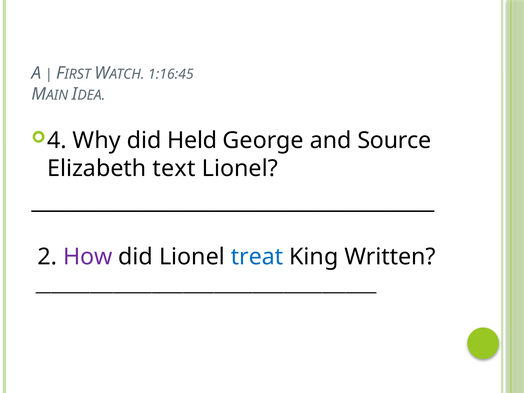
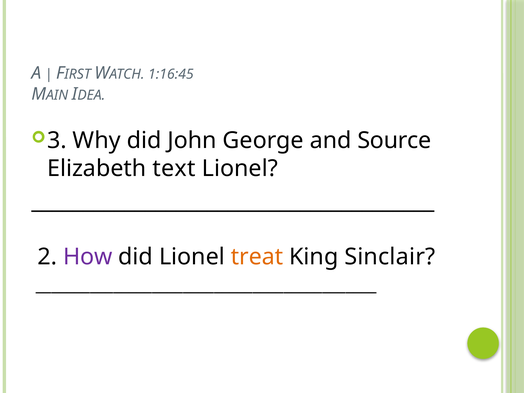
4: 4 -> 3
Held: Held -> John
treat colour: blue -> orange
Written: Written -> Sinclair
